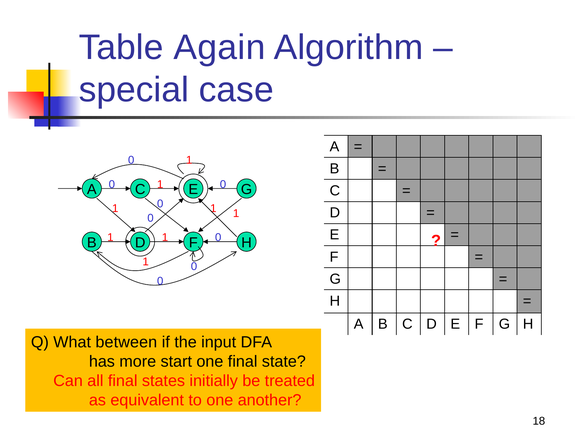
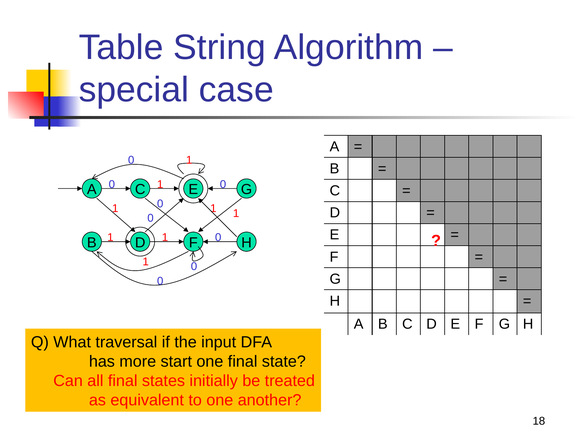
Again: Again -> String
between: between -> traversal
